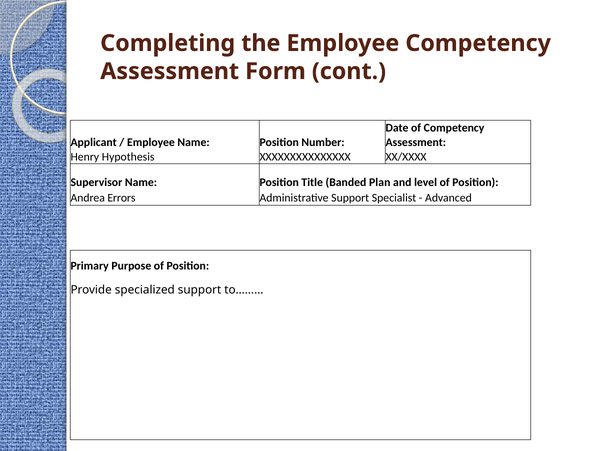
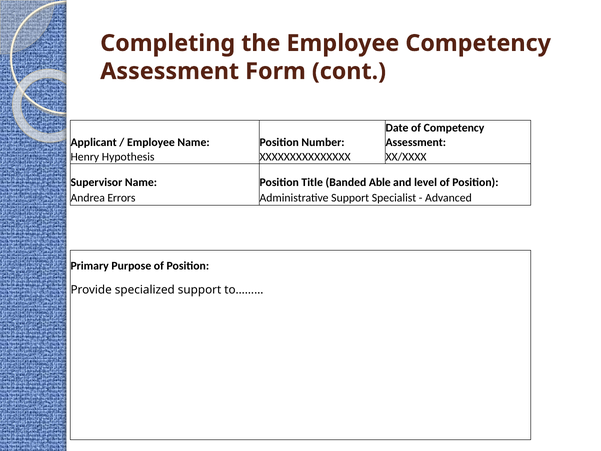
Plan: Plan -> Able
